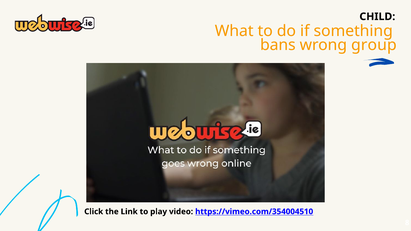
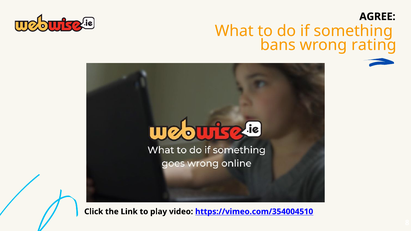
CHILD: CHILD -> AGREE
group: group -> rating
